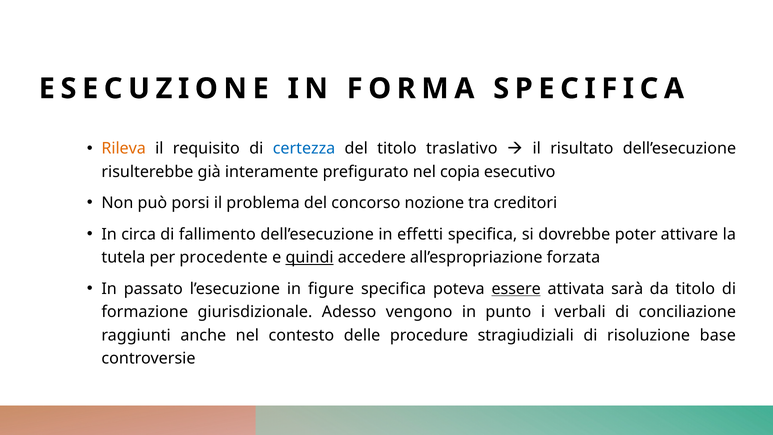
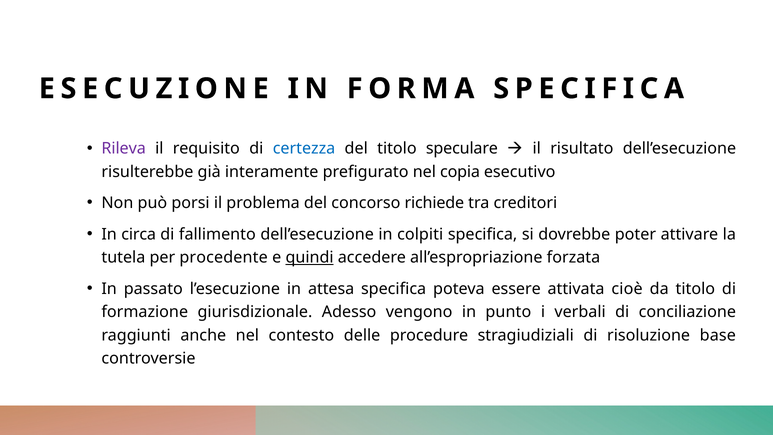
Rileva colour: orange -> purple
traslativo: traslativo -> speculare
nozione: nozione -> richiede
effetti: effetti -> colpiti
figure: figure -> attesa
essere underline: present -> none
sarà: sarà -> cioè
